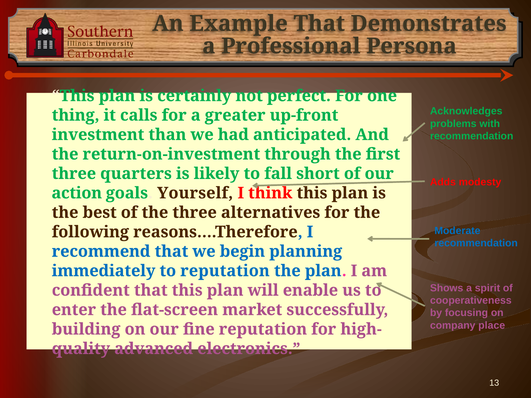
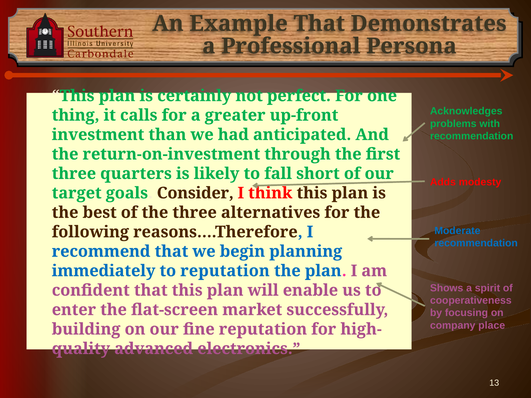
action: action -> target
Yourself: Yourself -> Consider
